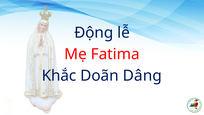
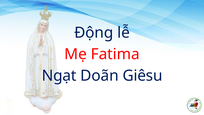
Khắc: Khắc -> Ngạt
Dâng: Dâng -> Giêsu
